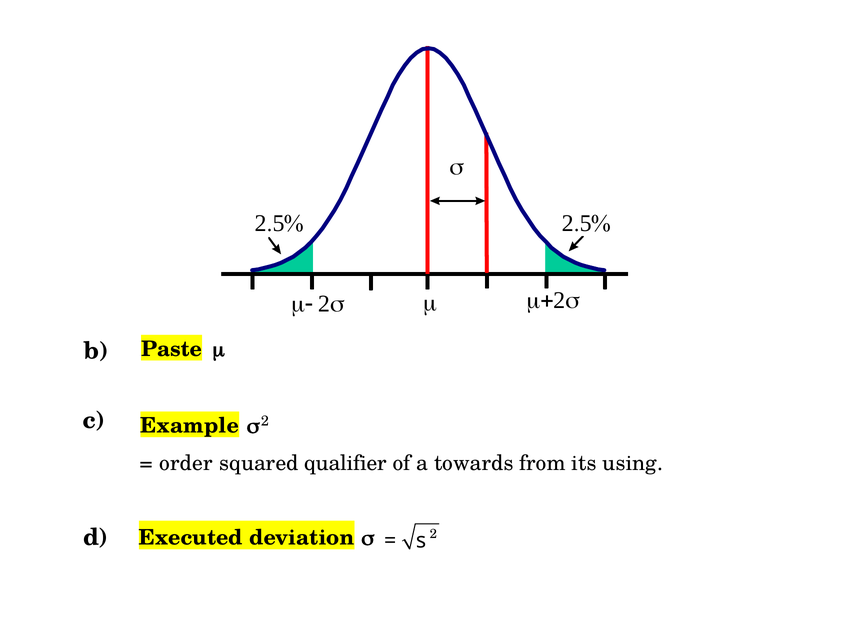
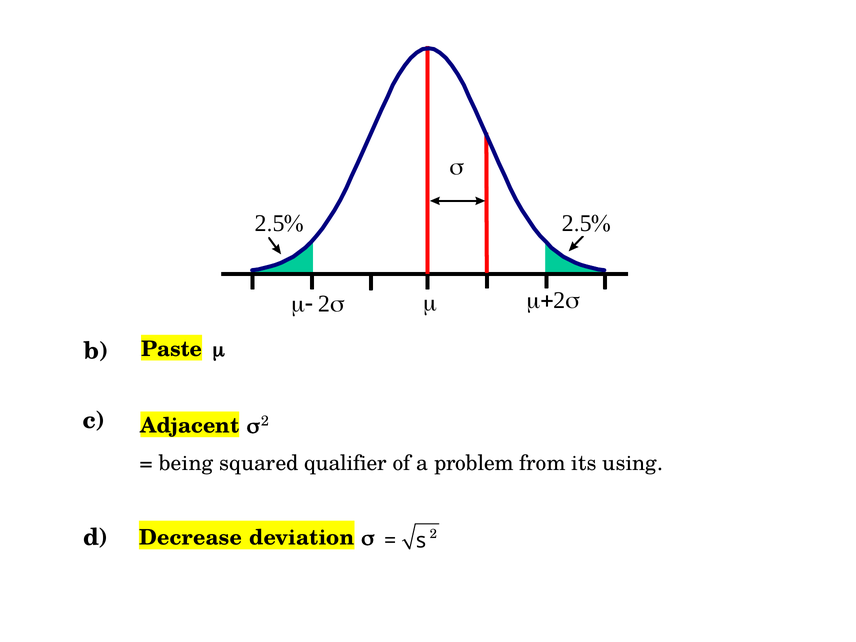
Example: Example -> Adjacent
order: order -> being
towards: towards -> problem
Executed: Executed -> Decrease
